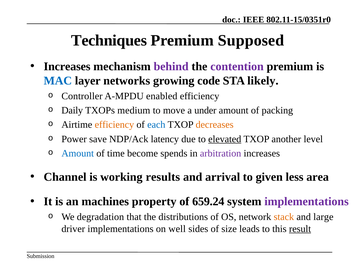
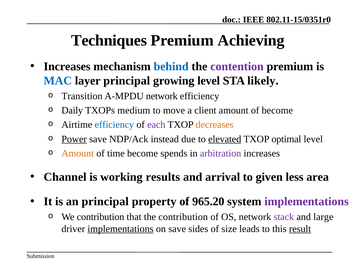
Supposed: Supposed -> Achieving
behind colour: purple -> blue
layer networks: networks -> principal
growing code: code -> level
Controller: Controller -> Transition
A-MPDU enabled: enabled -> network
under: under -> client
of packing: packing -> become
efficiency at (114, 125) colour: orange -> blue
each colour: blue -> purple
Power underline: none -> present
latency: latency -> instead
another: another -> optimal
Amount at (78, 153) colour: blue -> orange
an machines: machines -> principal
659.24: 659.24 -> 965.20
We degradation: degradation -> contribution
the distributions: distributions -> contribution
stack colour: orange -> purple
implementations at (121, 229) underline: none -> present
on well: well -> save
